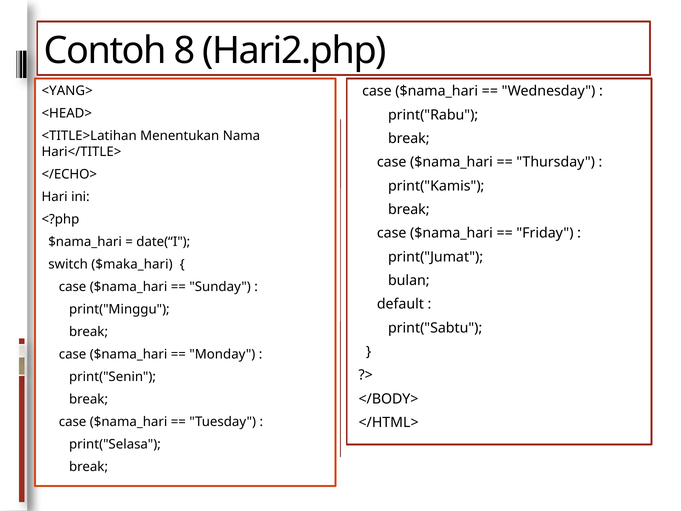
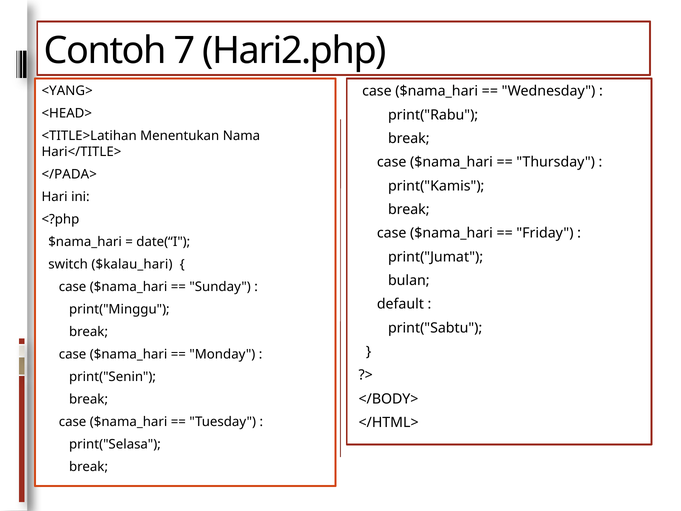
8: 8 -> 7
</ECHO>: </ECHO> -> </PADA>
$maka_hari: $maka_hari -> $kalau_hari
